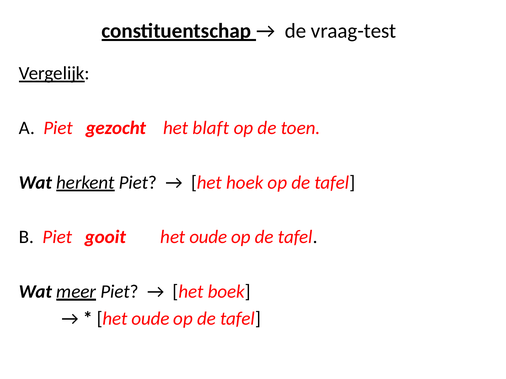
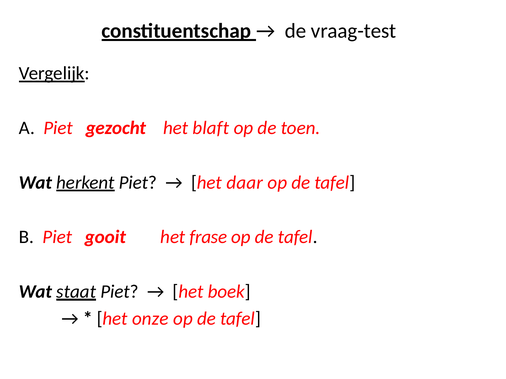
hoek: hoek -> daar
gooit het oude: oude -> frase
meer: meer -> staat
oude at (151, 319): oude -> onze
